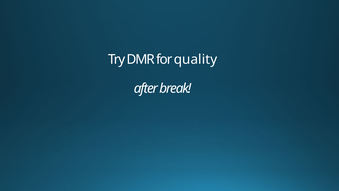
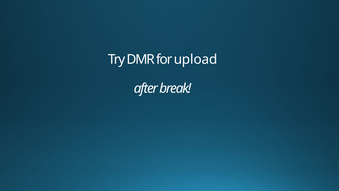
quality: quality -> upload
